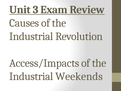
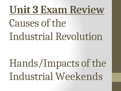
Access/Impacts: Access/Impacts -> Hands/Impacts
